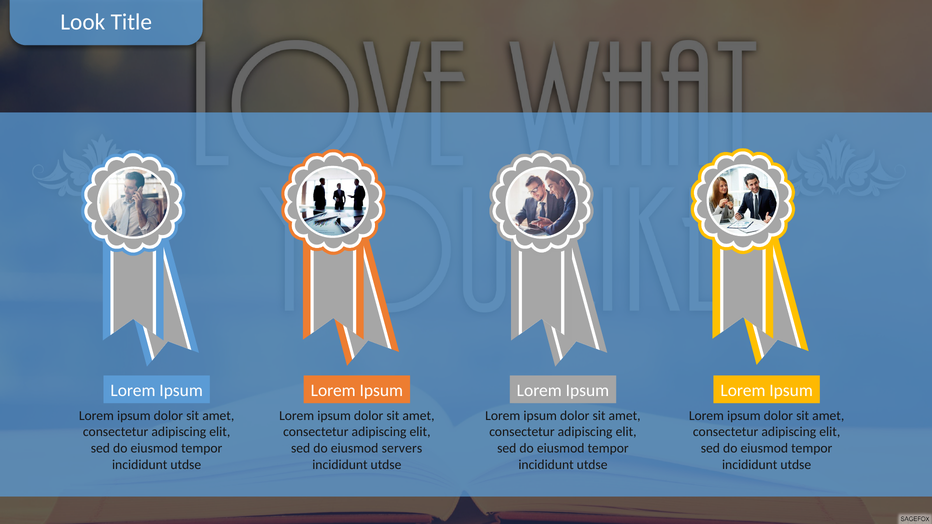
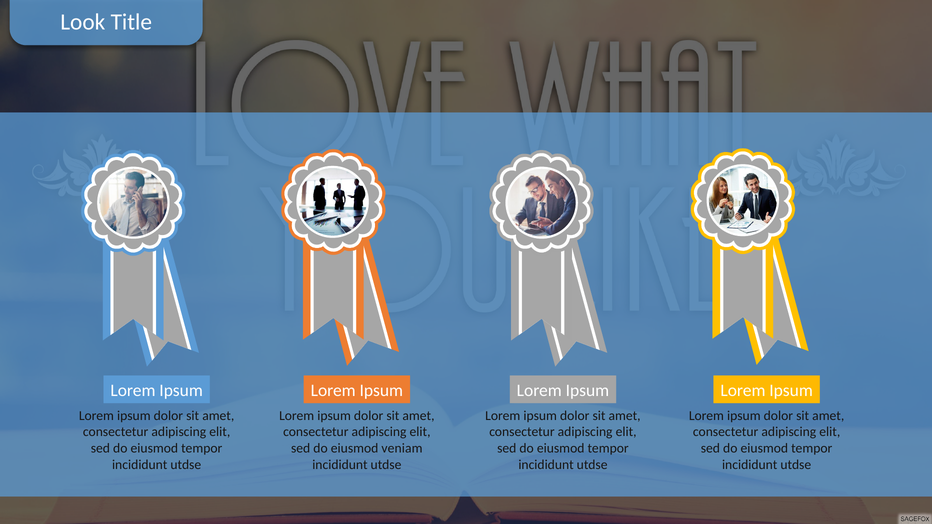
servers: servers -> veniam
